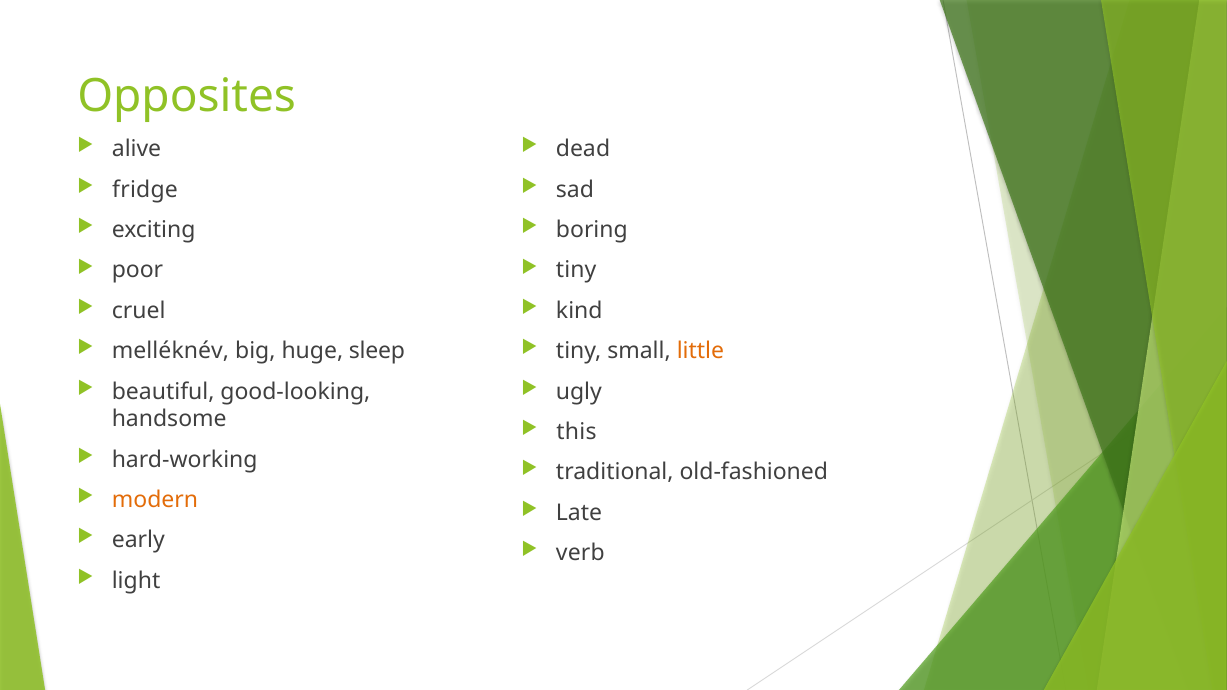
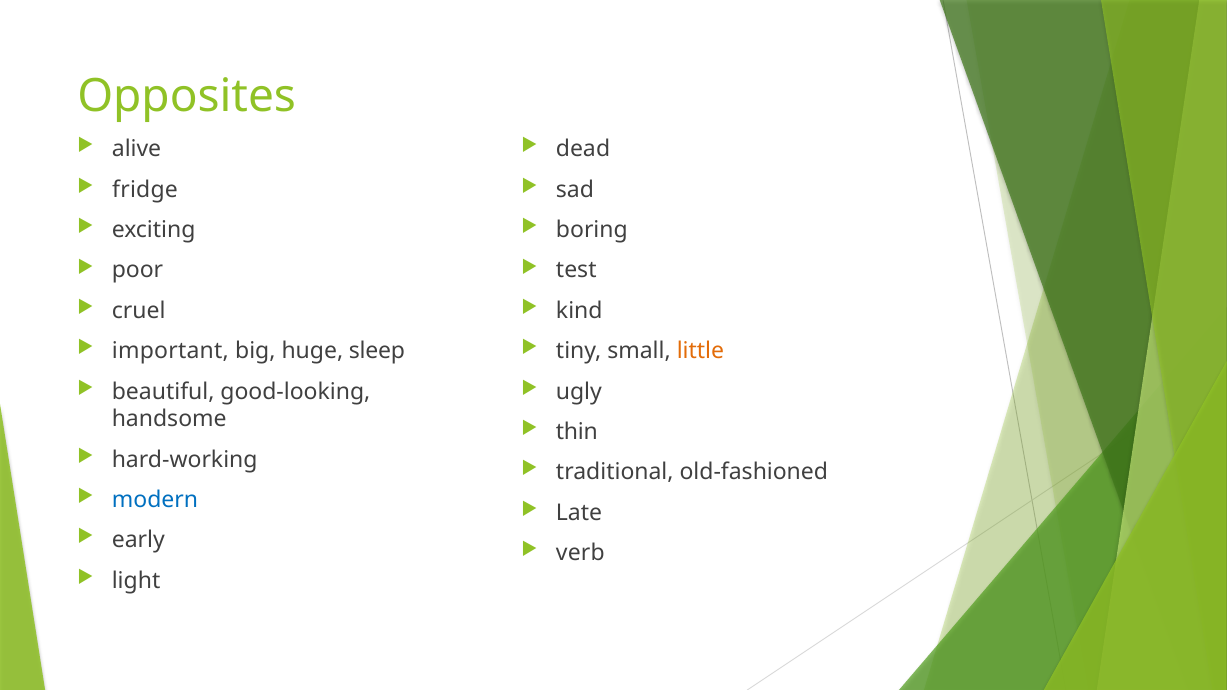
tiny at (576, 270): tiny -> test
melléknév: melléknév -> important
this: this -> thin
modern colour: orange -> blue
